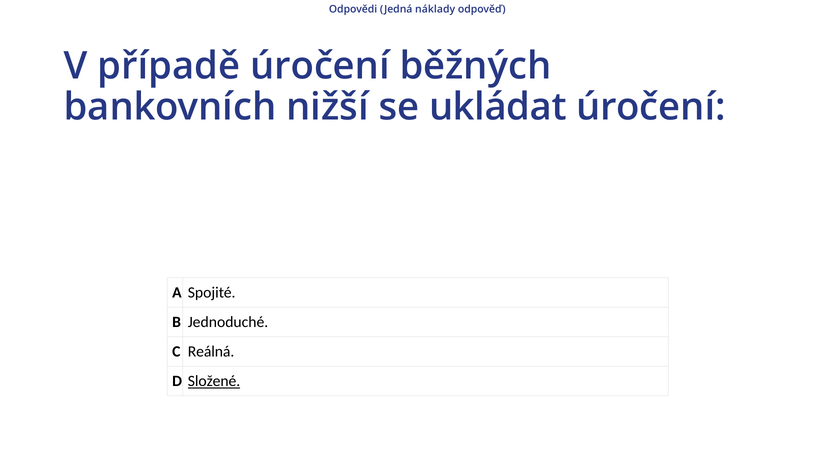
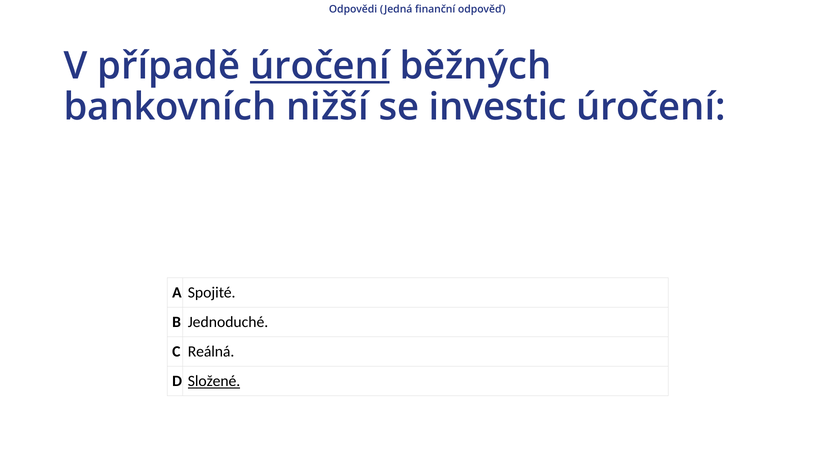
náklady: náklady -> finanční
úročení at (320, 66) underline: none -> present
ukládat: ukládat -> investic
